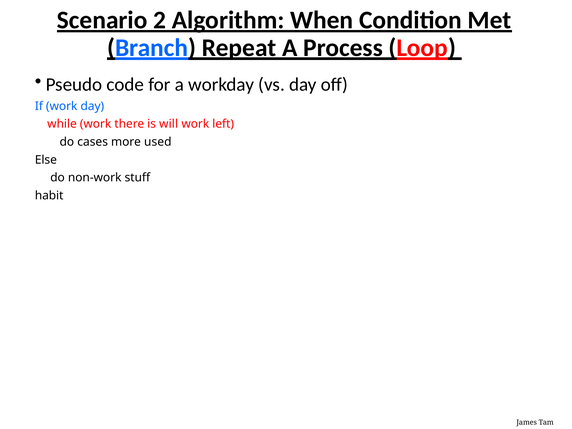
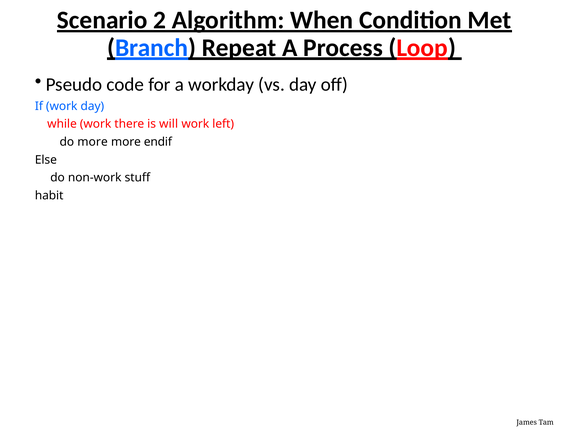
do cases: cases -> more
used: used -> endif
